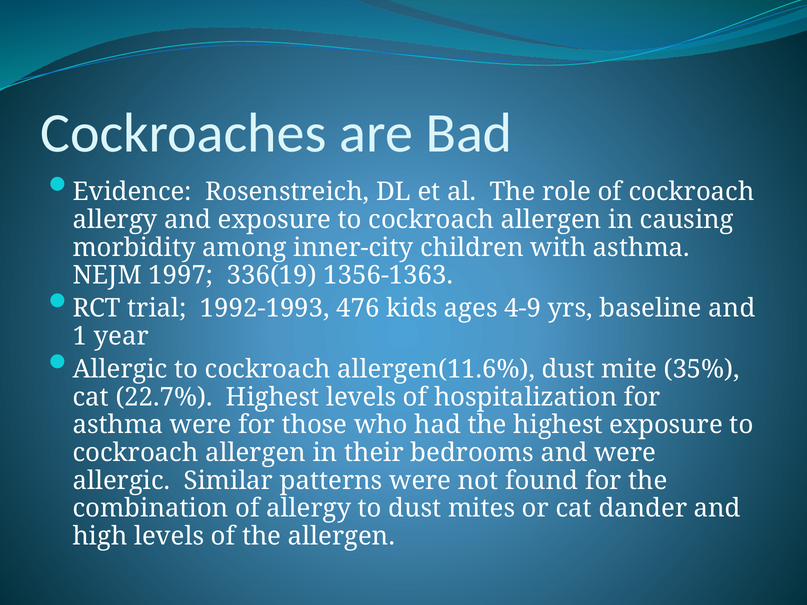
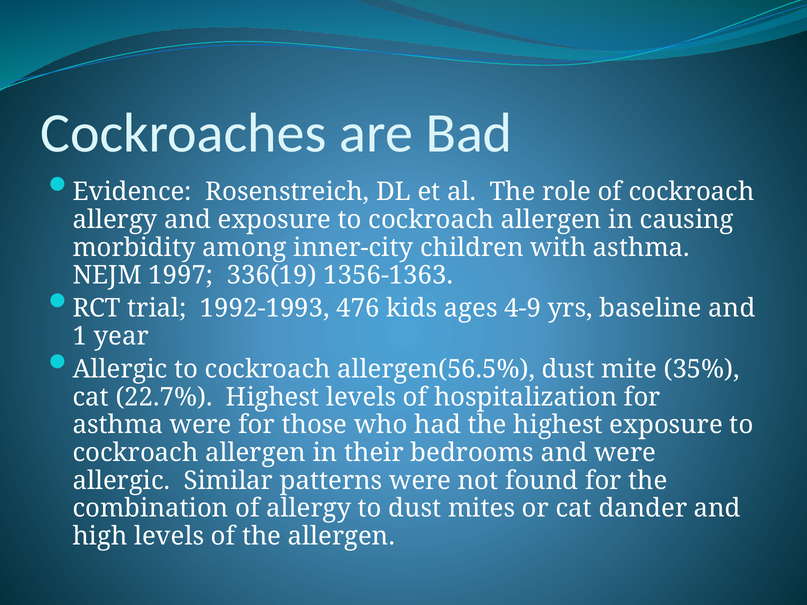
allergen(11.6%: allergen(11.6% -> allergen(56.5%
